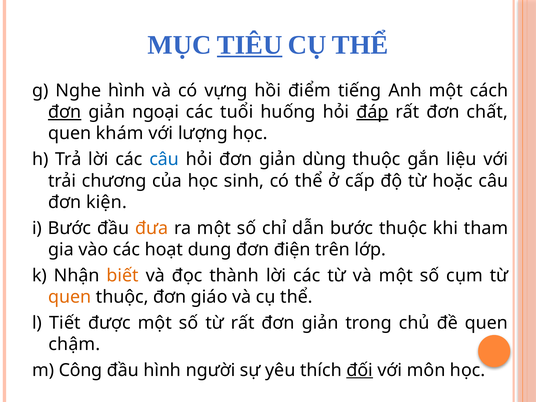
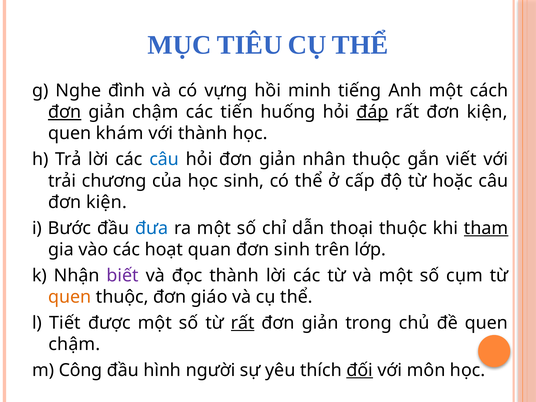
TIÊU underline: present -> none
Nghe hình: hình -> đình
điểm: điểm -> minh
giản ngoại: ngoại -> chậm
tuổi: tuổi -> tiến
rất đơn chất: chất -> kiện
với lượng: lượng -> thành
dùng: dùng -> nhân
liệu: liệu -> viết
đưa colour: orange -> blue
dẫn bước: bước -> thoại
tham underline: none -> present
dung: dung -> quan
đơn điện: điện -> sinh
biết colour: orange -> purple
rất at (243, 323) underline: none -> present
